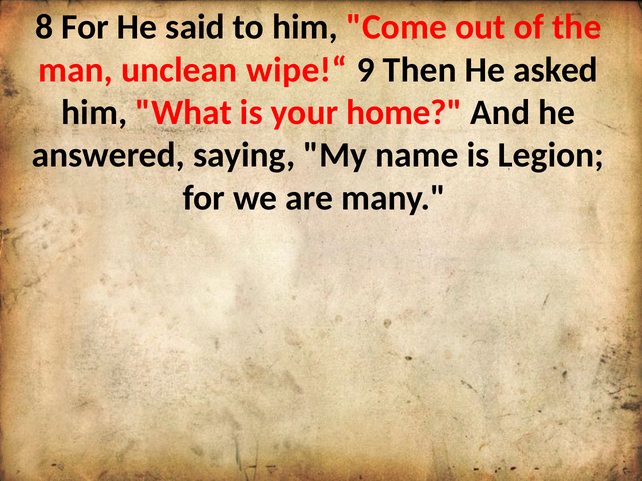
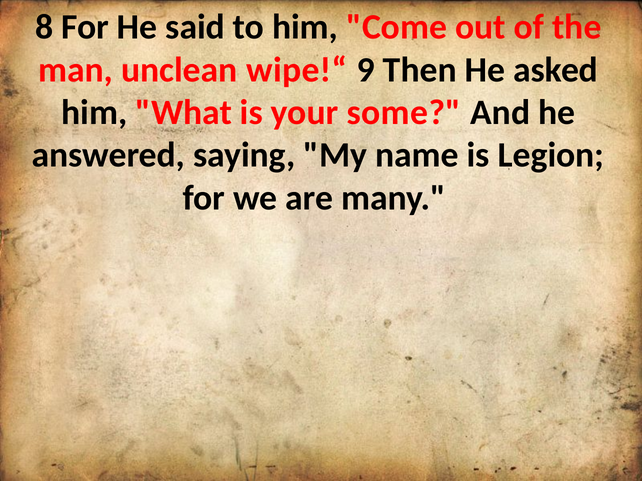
home: home -> some
